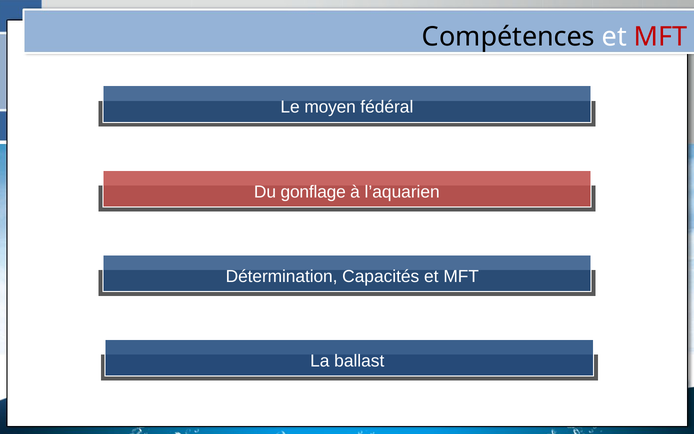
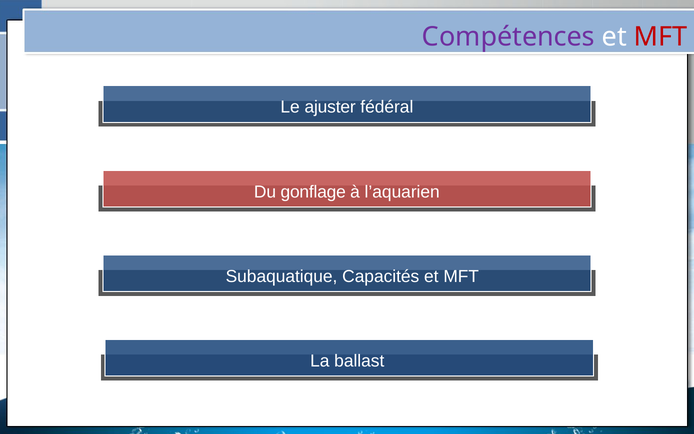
Compétences colour: black -> purple
moyen: moyen -> ajuster
Détermination: Détermination -> Subaquatique
